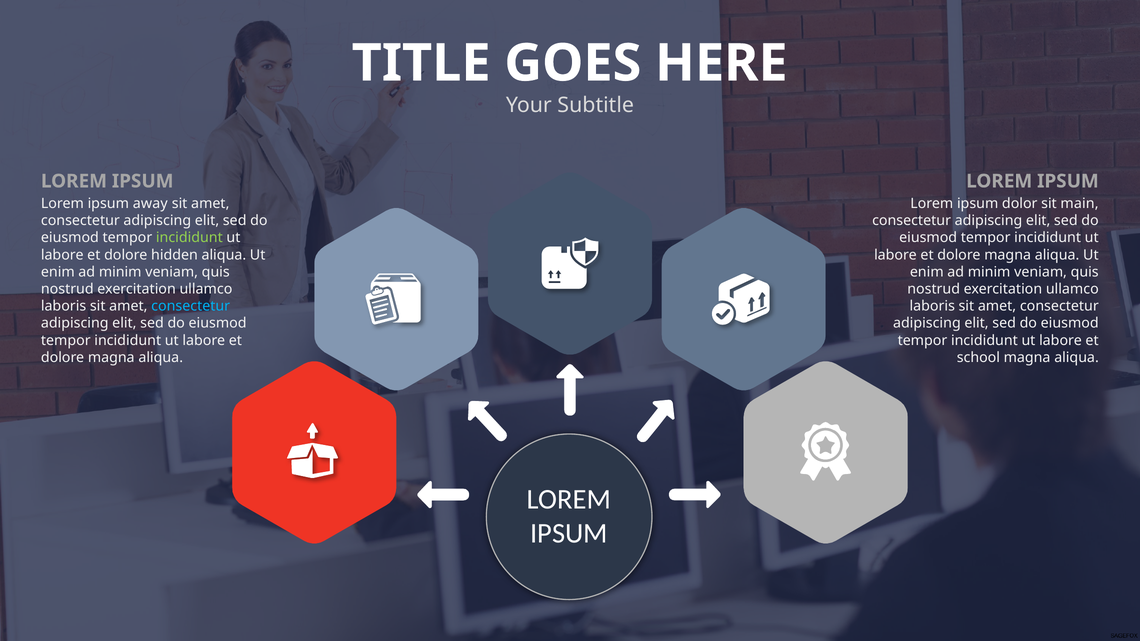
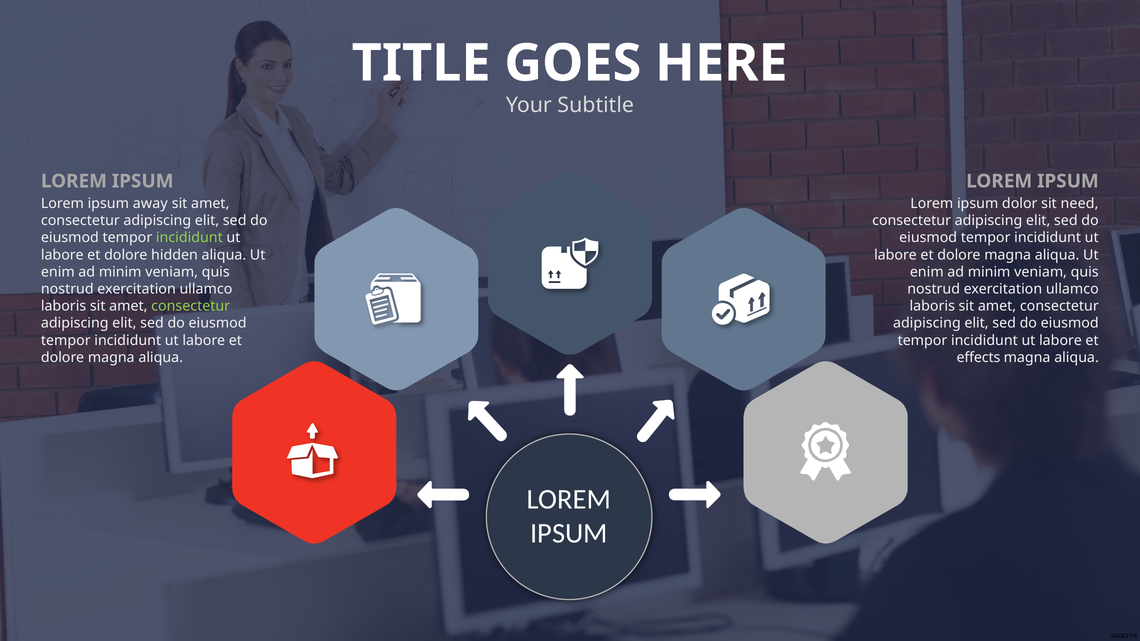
main: main -> need
consectetur at (191, 306) colour: light blue -> light green
school: school -> effects
